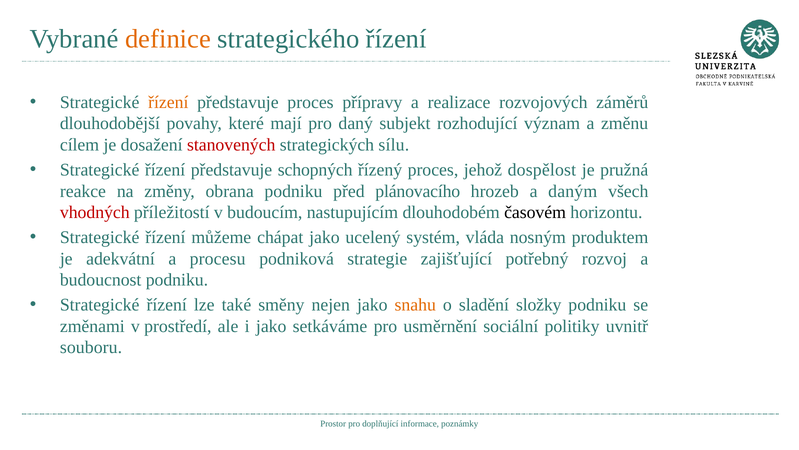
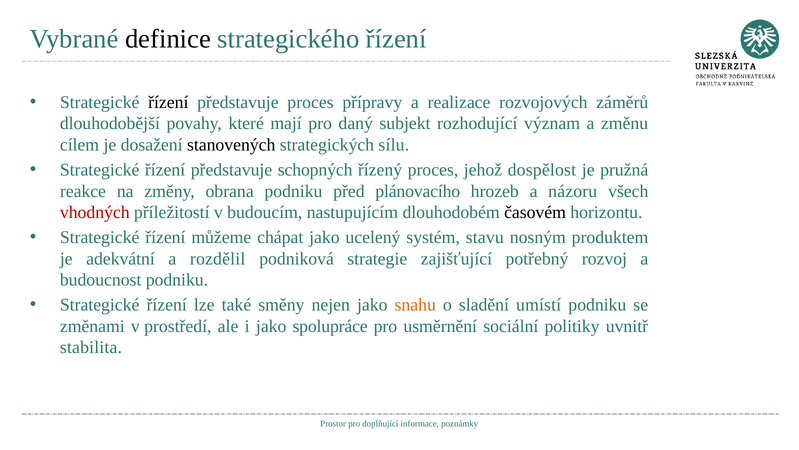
definice colour: orange -> black
řízení at (168, 102) colour: orange -> black
stanovených colour: red -> black
daným: daným -> názoru
vláda: vláda -> stavu
procesu: procesu -> rozdělil
složky: složky -> umístí
setkáváme: setkáváme -> spolupráce
souboru: souboru -> stabilita
